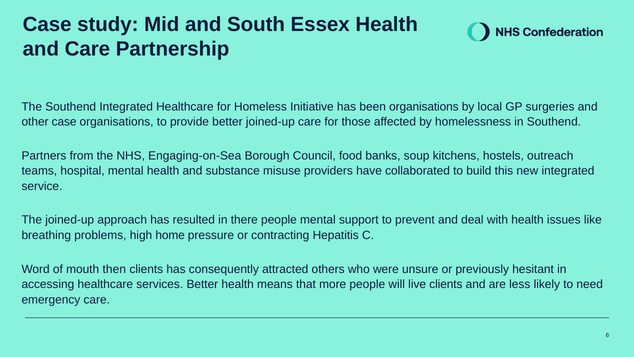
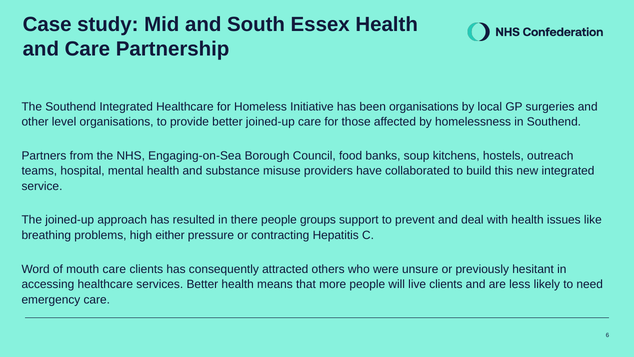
other case: case -> level
people mental: mental -> groups
home: home -> either
mouth then: then -> care
